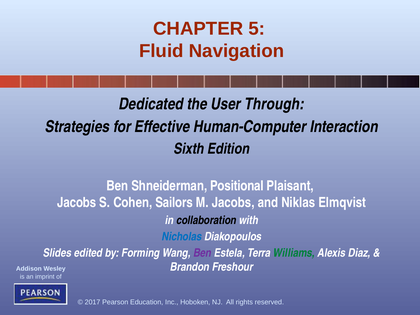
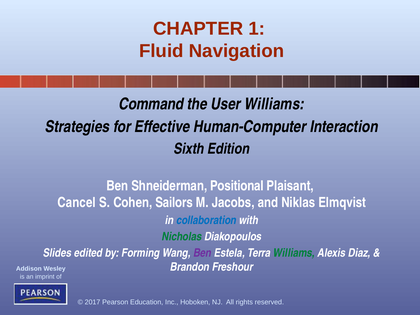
5: 5 -> 1
Dedicated: Dedicated -> Command
User Through: Through -> Williams
Jacobs at (77, 203): Jacobs -> Cancel
collaboration colour: black -> blue
Nicholas colour: blue -> green
